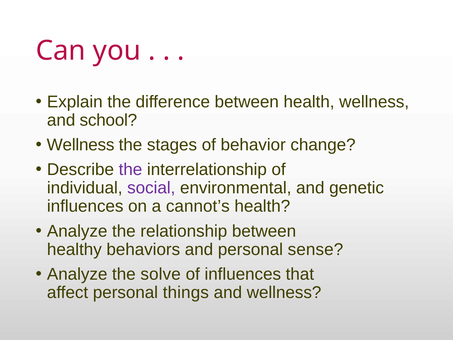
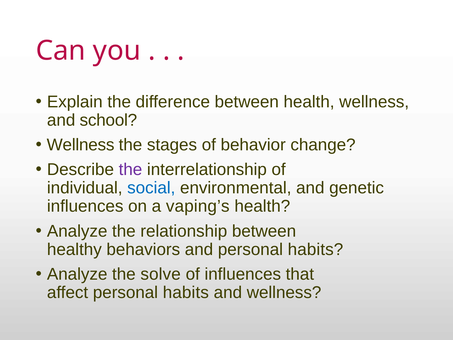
social colour: purple -> blue
cannot’s: cannot’s -> vaping’s
and personal sense: sense -> habits
affect personal things: things -> habits
